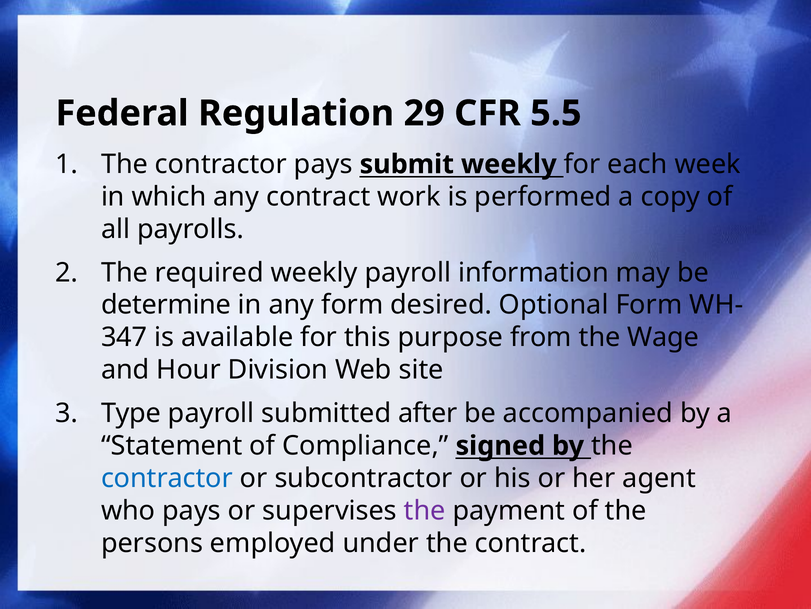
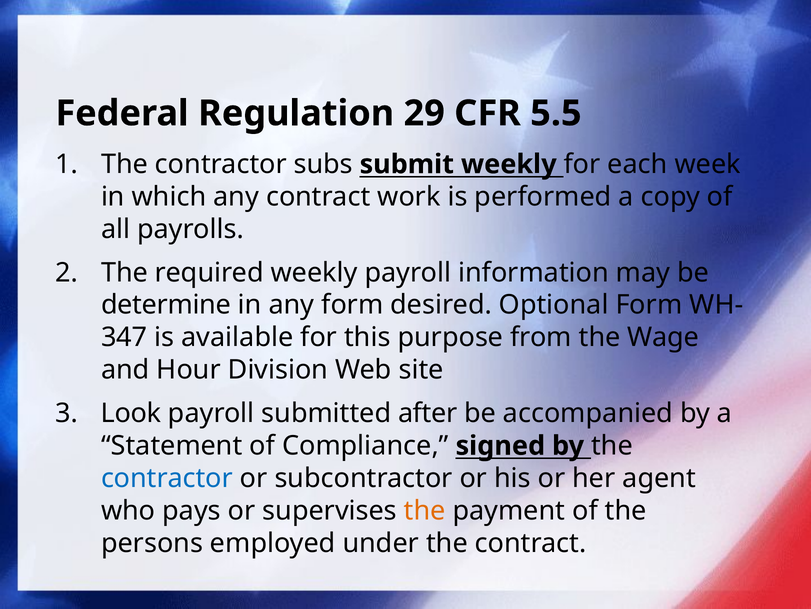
contractor pays: pays -> subs
Type: Type -> Look
the at (425, 510) colour: purple -> orange
